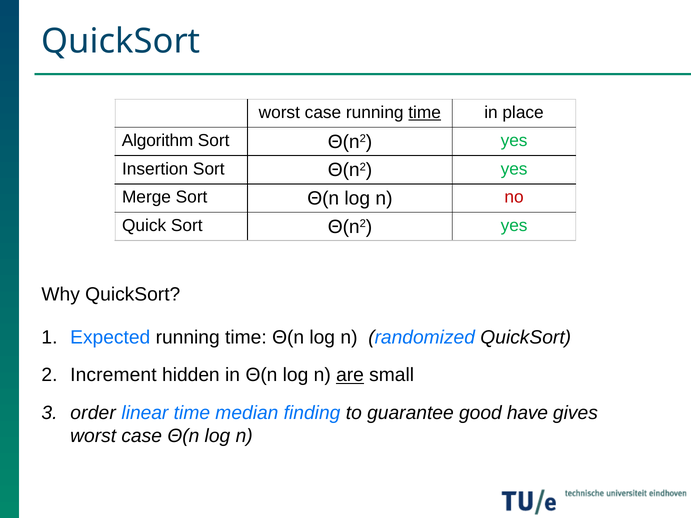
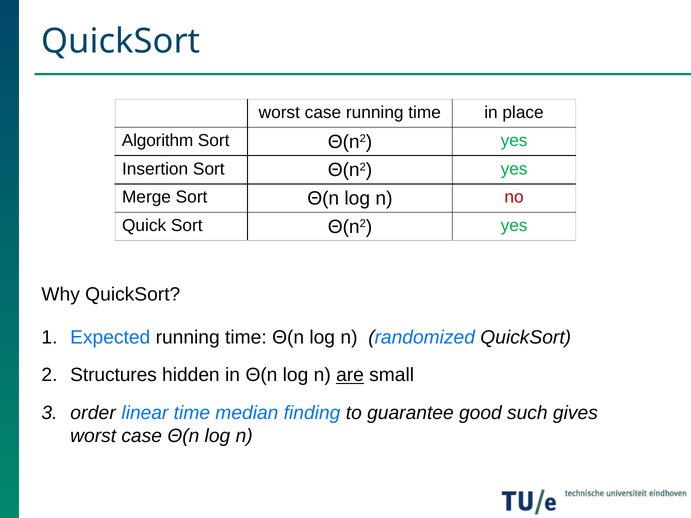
time at (425, 113) underline: present -> none
Increment: Increment -> Structures
have: have -> such
